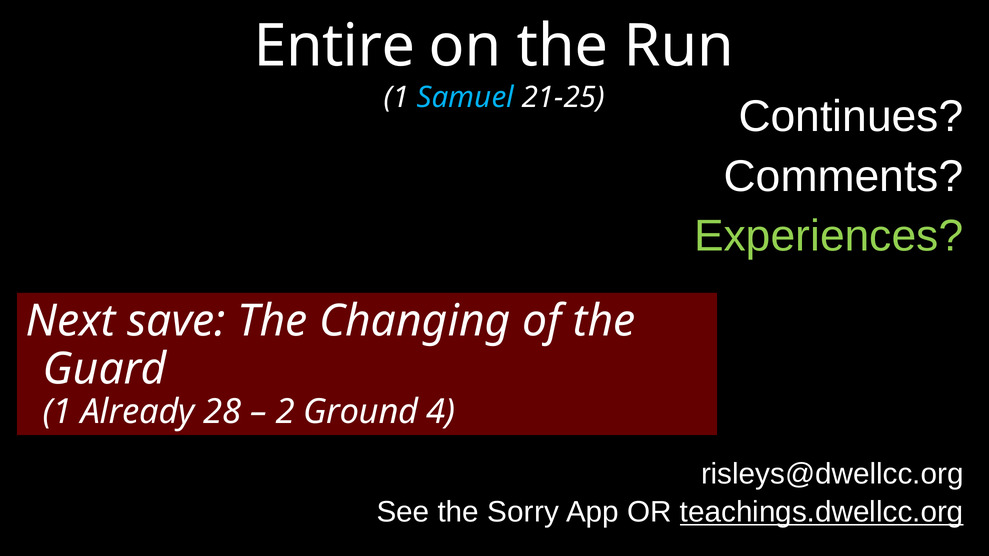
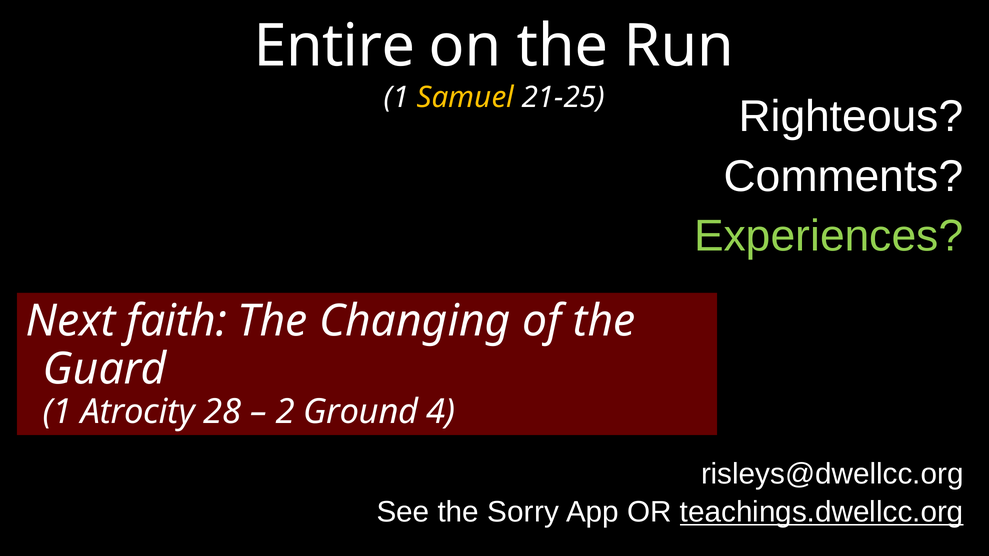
Samuel colour: light blue -> yellow
Continues: Continues -> Righteous
save: save -> faith
Already: Already -> Atrocity
